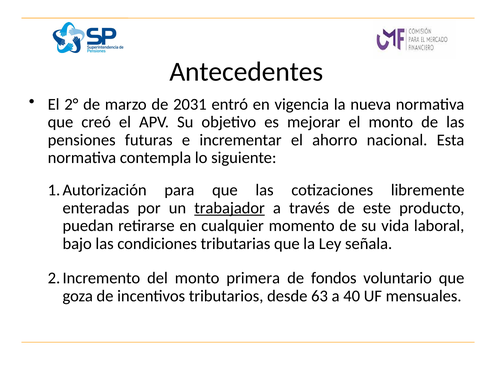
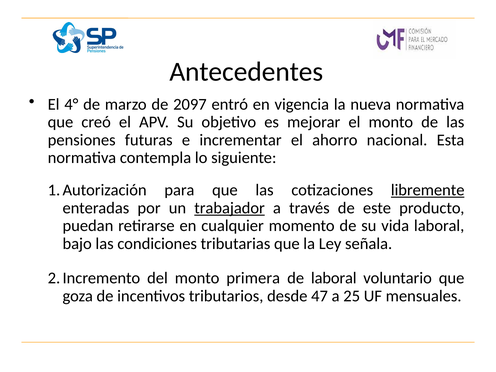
2°: 2° -> 4°
2031: 2031 -> 2097
libremente underline: none -> present
de fondos: fondos -> laboral
63: 63 -> 47
40: 40 -> 25
